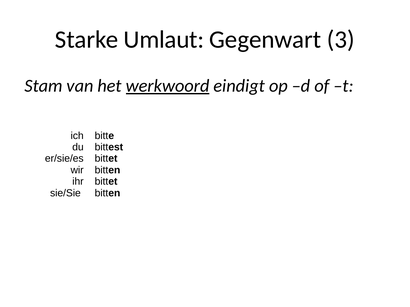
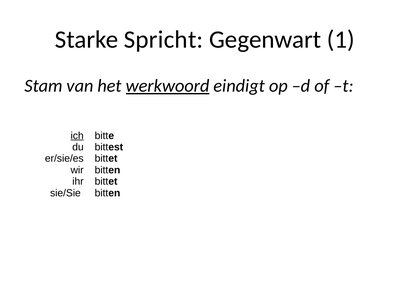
Umlaut: Umlaut -> Spricht
3: 3 -> 1
ich underline: none -> present
